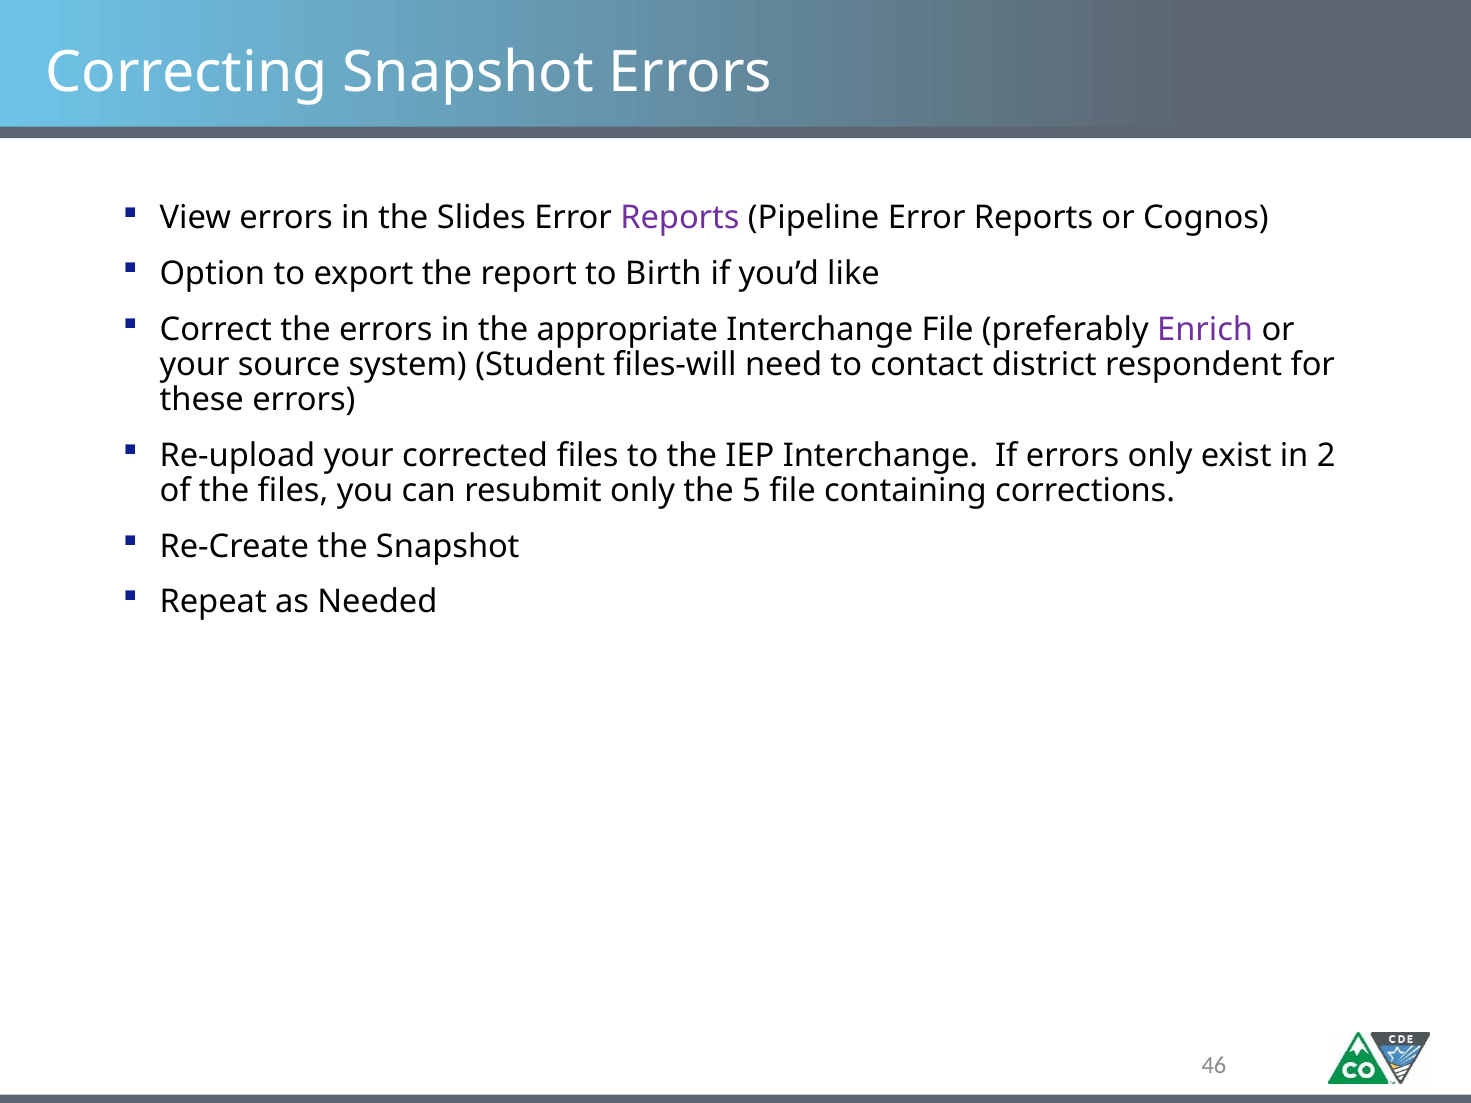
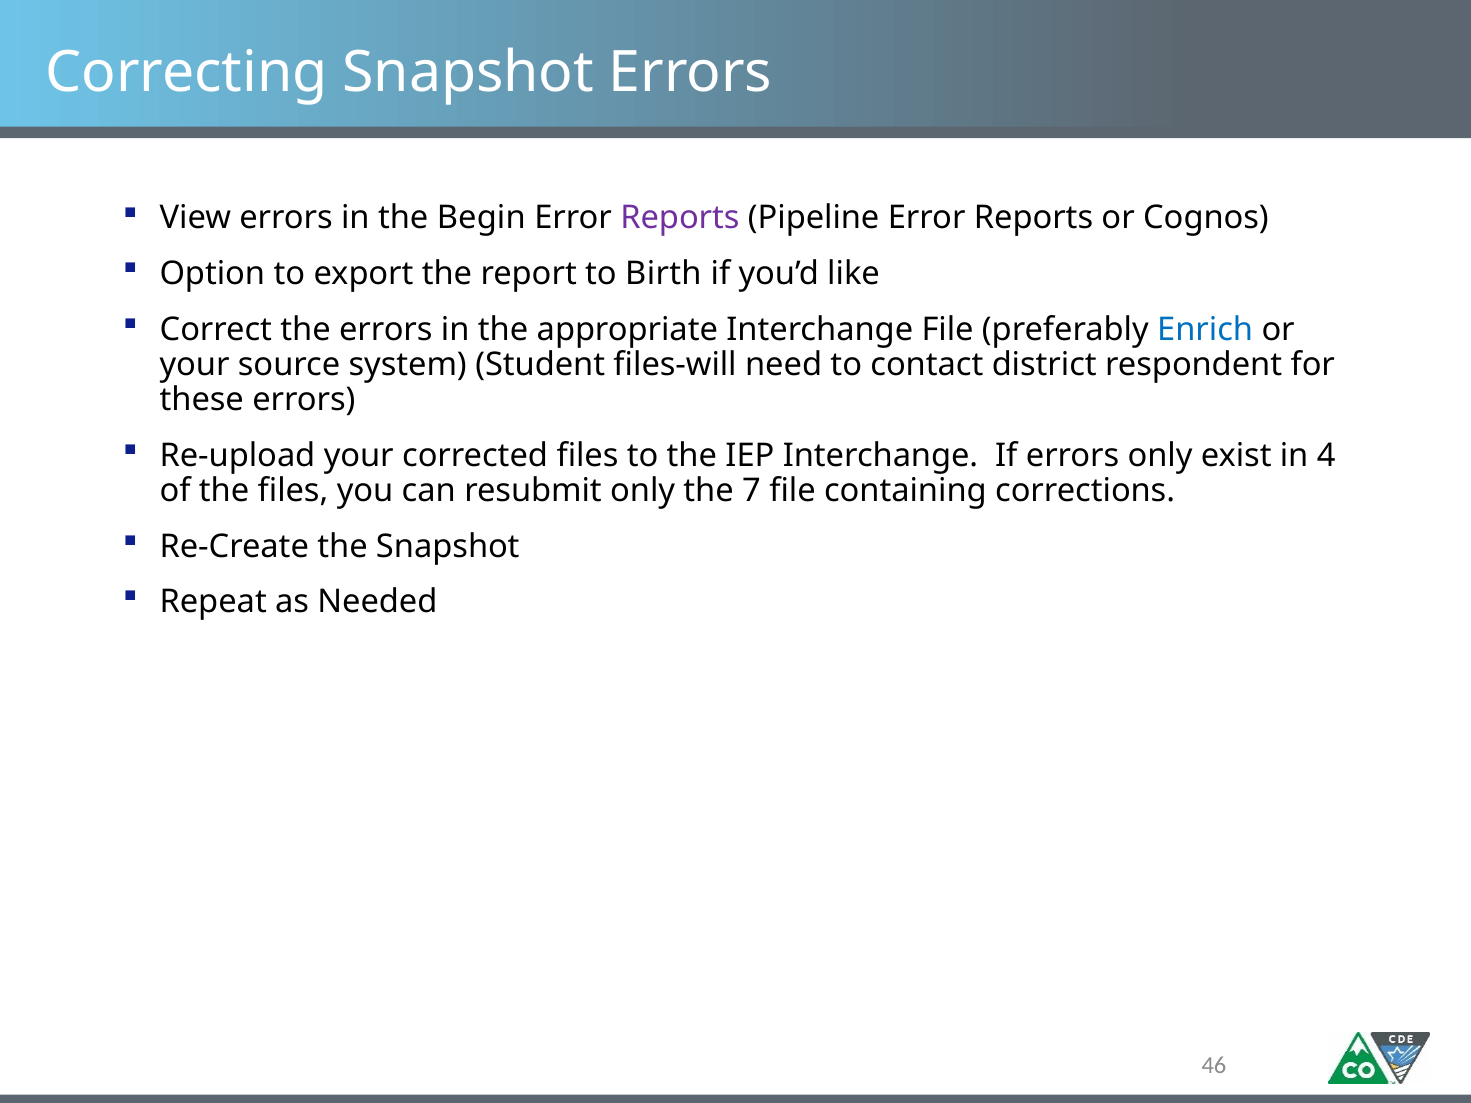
Slides: Slides -> Begin
Enrich colour: purple -> blue
2: 2 -> 4
5: 5 -> 7
